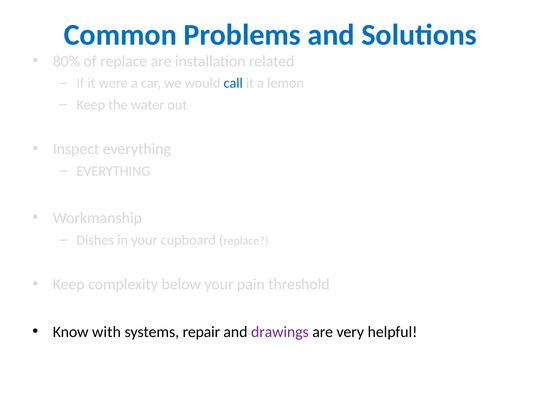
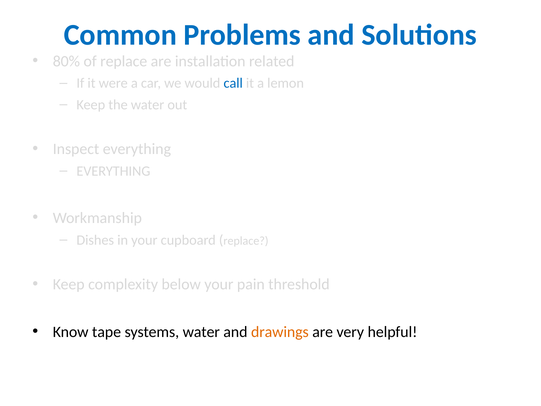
with: with -> tape
systems repair: repair -> water
drawings colour: purple -> orange
